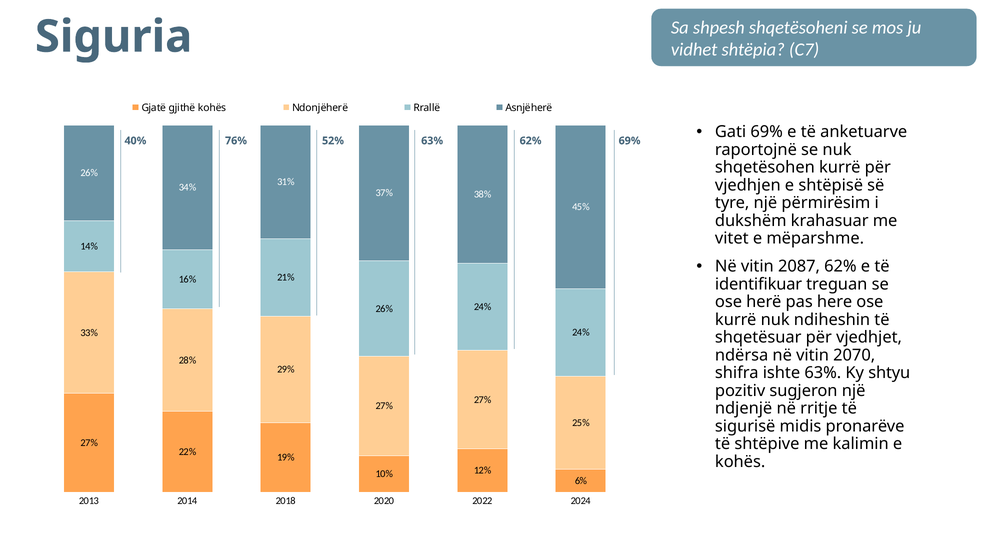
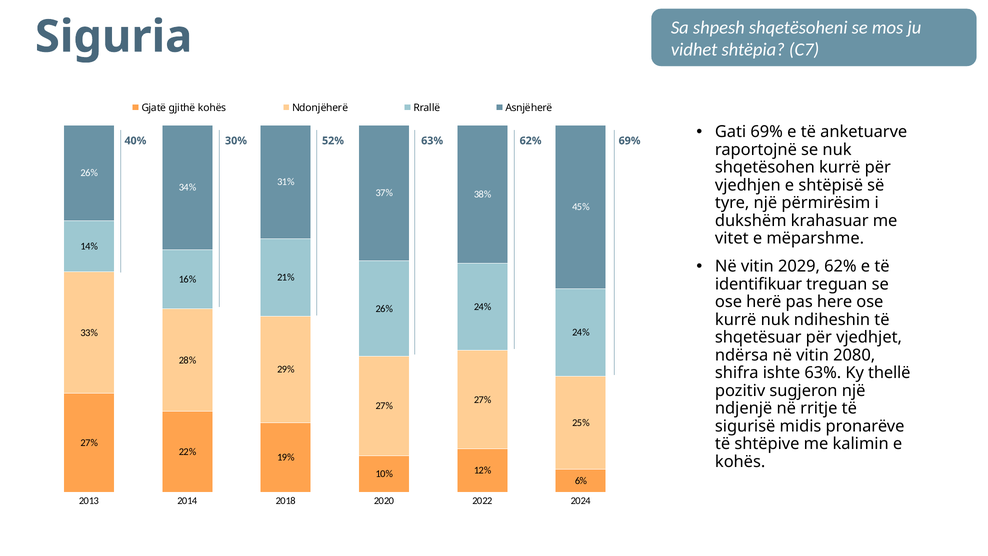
76%: 76% -> 30%
2087: 2087 -> 2029
2070: 2070 -> 2080
shtyu: shtyu -> thellë
